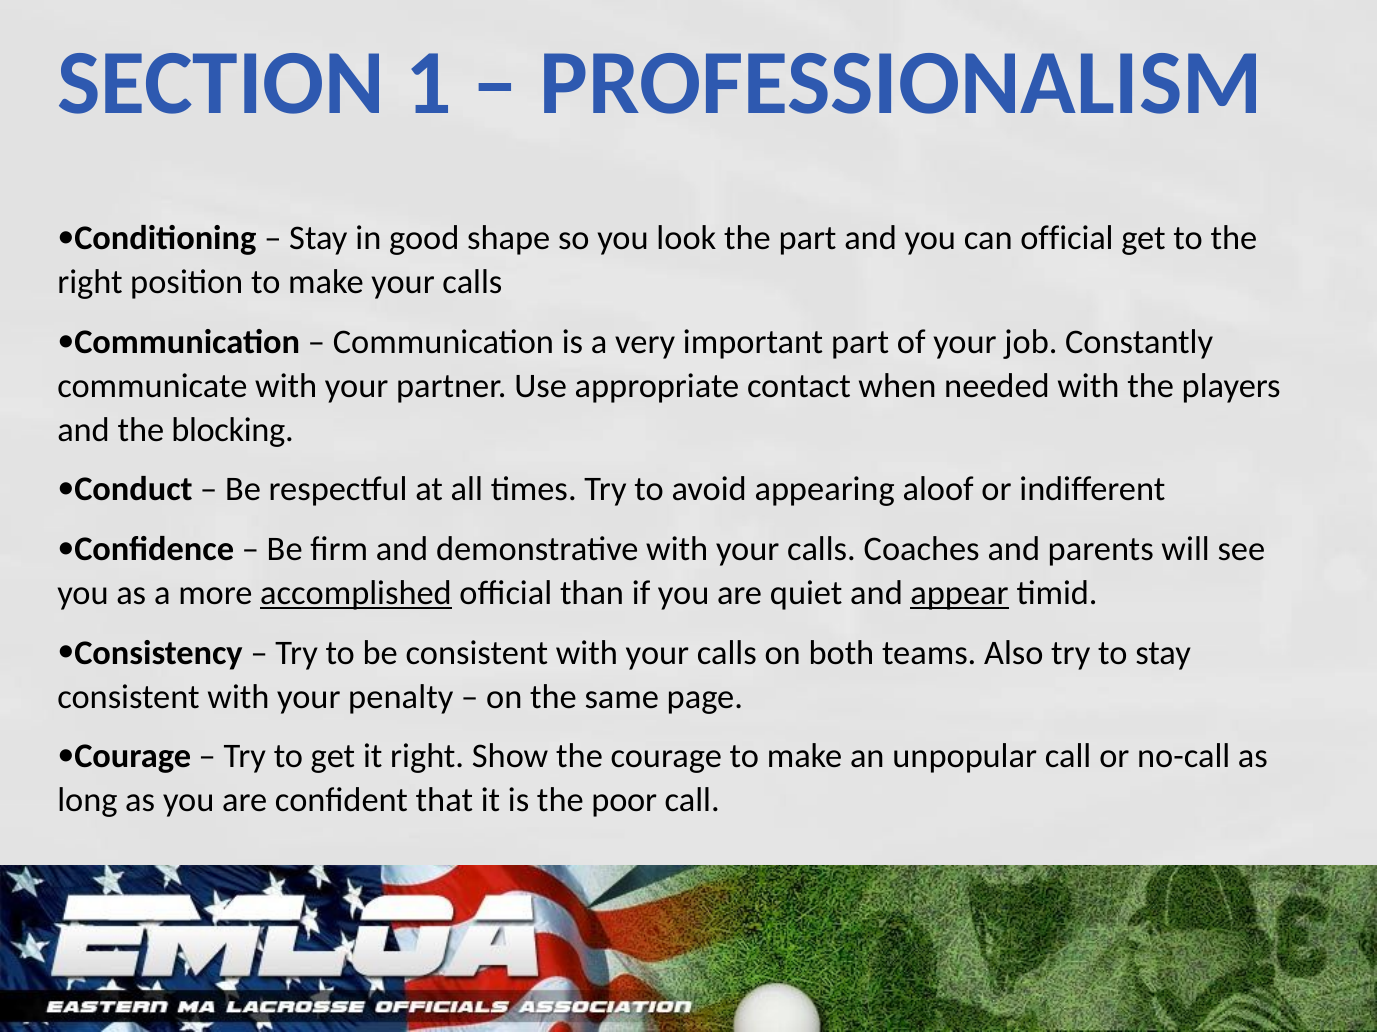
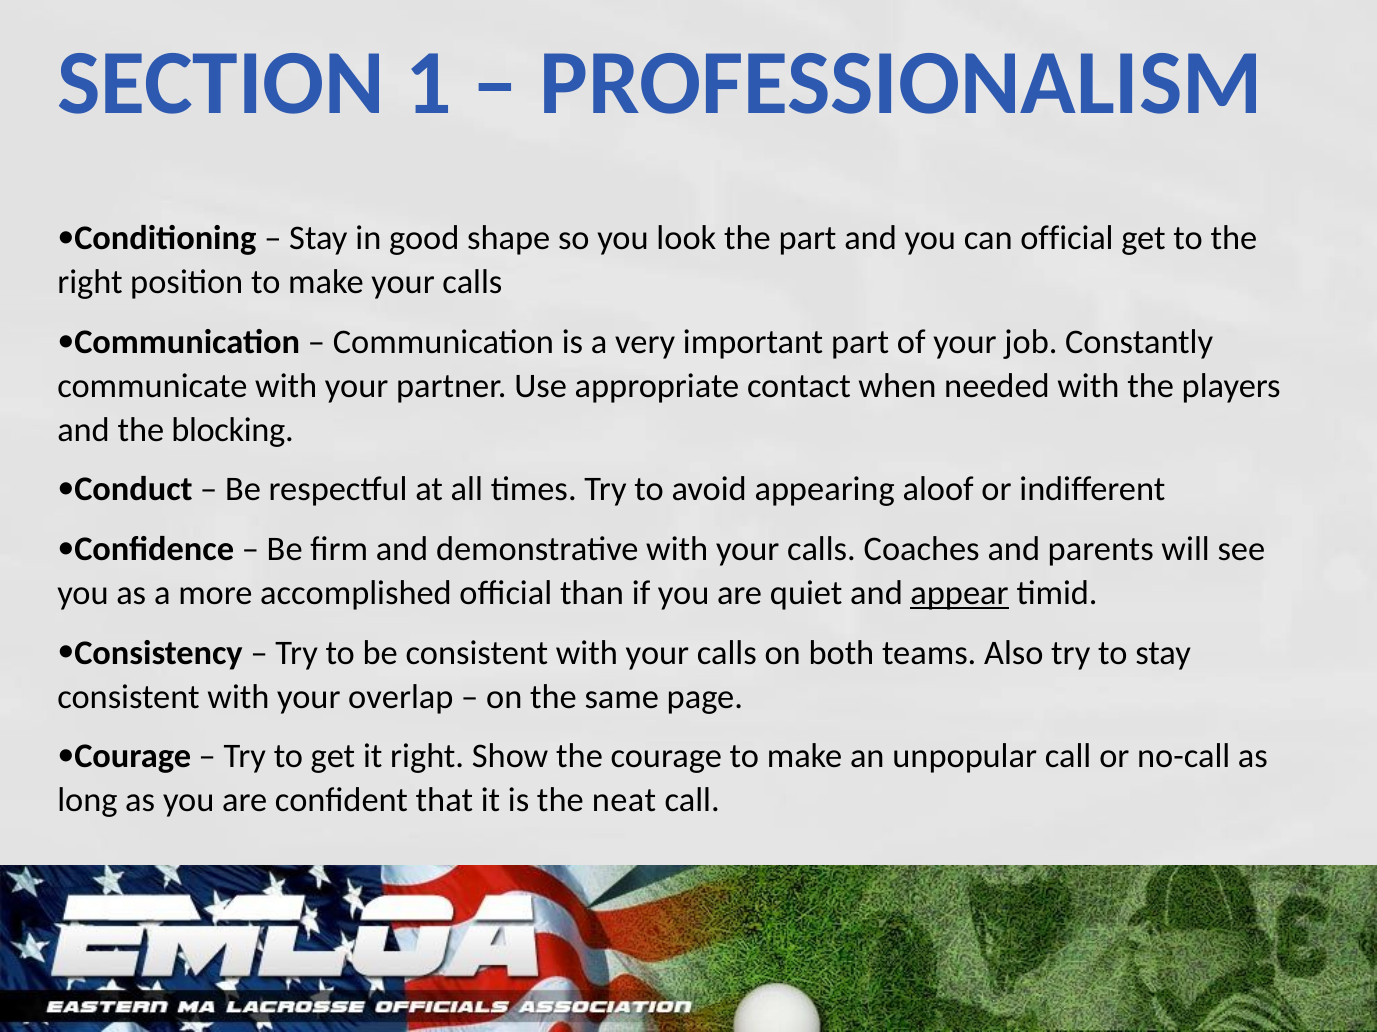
accomplished underline: present -> none
penalty: penalty -> overlap
poor: poor -> neat
